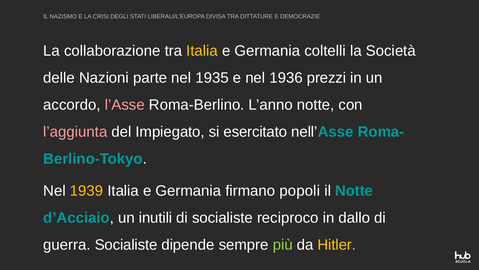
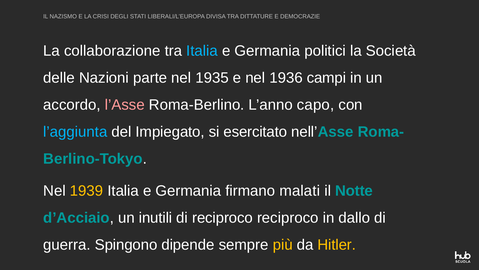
Italia at (202, 51) colour: yellow -> light blue
coltelli: coltelli -> politici
prezzi: prezzi -> campi
L’anno notte: notte -> capo
l’aggiunta colour: pink -> light blue
popoli: popoli -> malati
di socialiste: socialiste -> reciproco
guerra Socialiste: Socialiste -> Spingono
più colour: light green -> yellow
